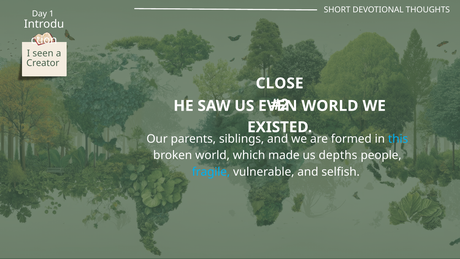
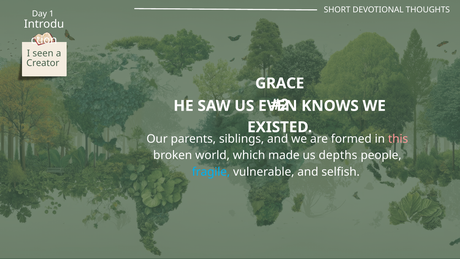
CLOSE: CLOSE -> GRACE
WORLD at (330, 106): WORLD -> KNOWS
this colour: light blue -> pink
